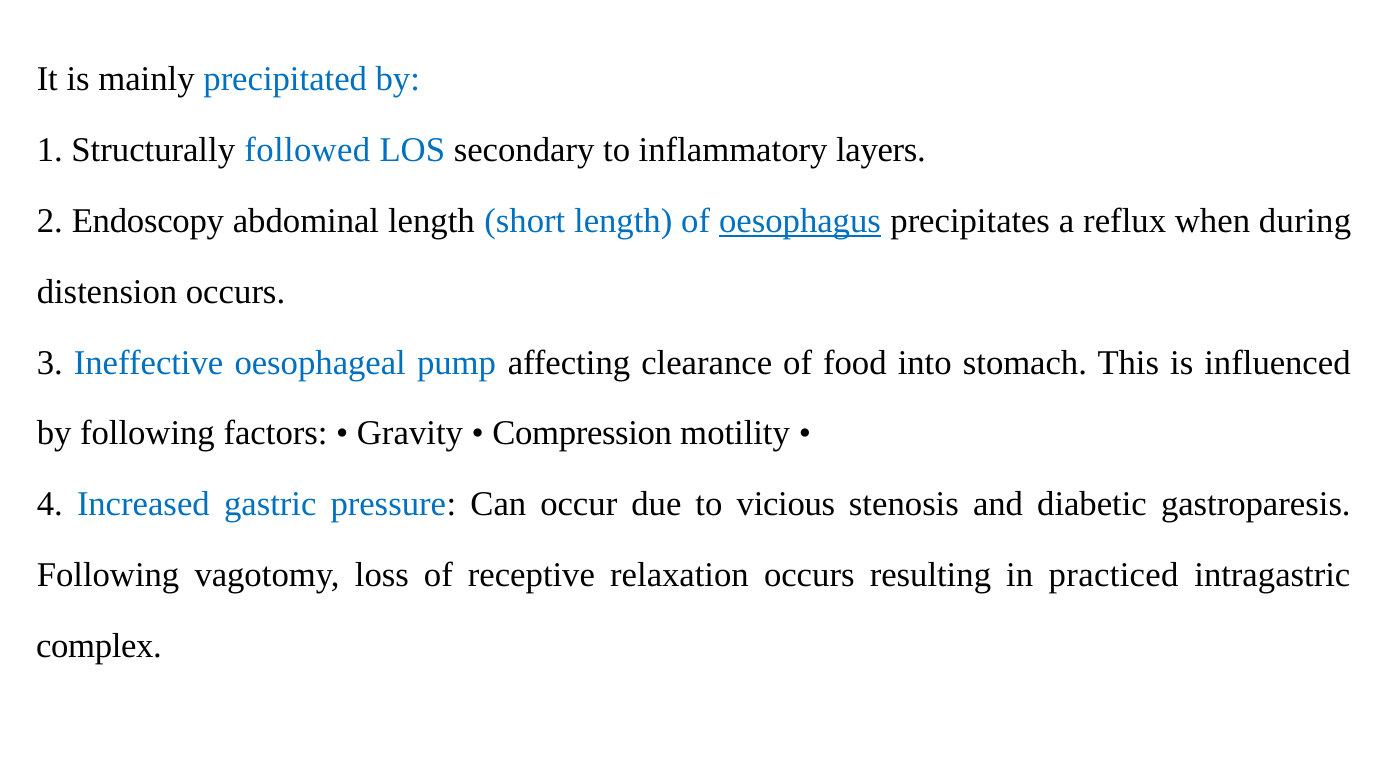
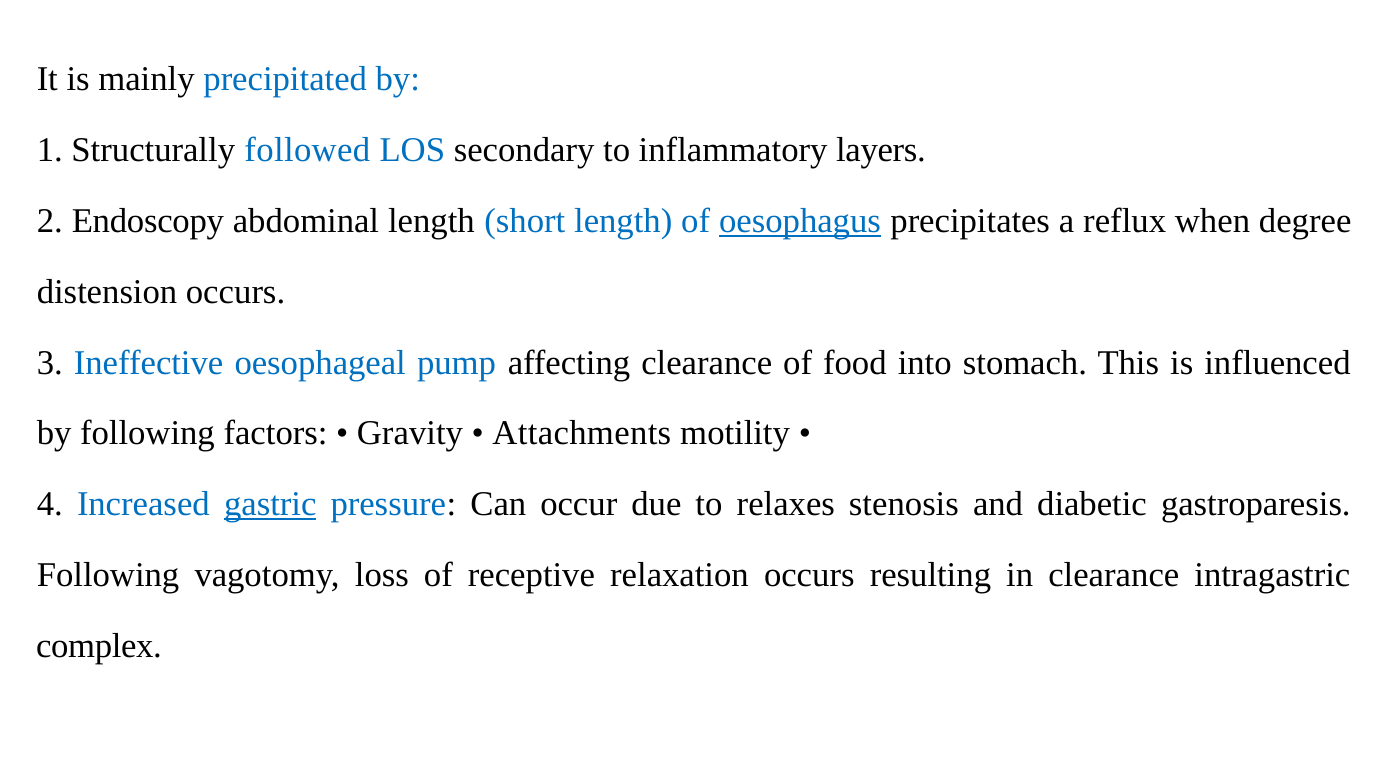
during: during -> degree
Compression: Compression -> Attachments
gastric underline: none -> present
vicious: vicious -> relaxes
in practiced: practiced -> clearance
